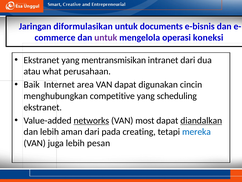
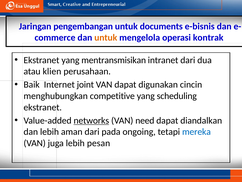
diformulasikan: diformulasikan -> pengembangan
untuk at (106, 38) colour: purple -> orange
koneksi: koneksi -> kontrak
what: what -> klien
area: area -> joint
most: most -> need
diandalkan underline: present -> none
creating: creating -> ongoing
